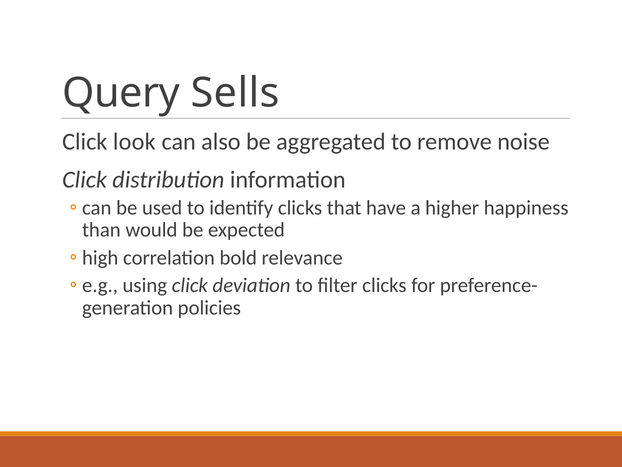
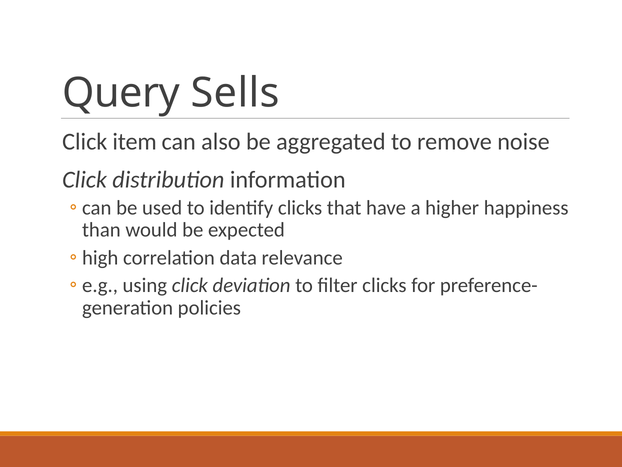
look: look -> item
bold: bold -> data
